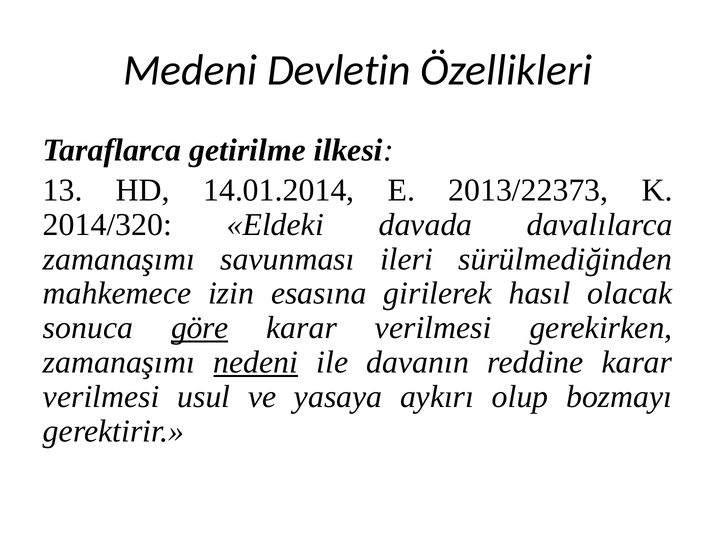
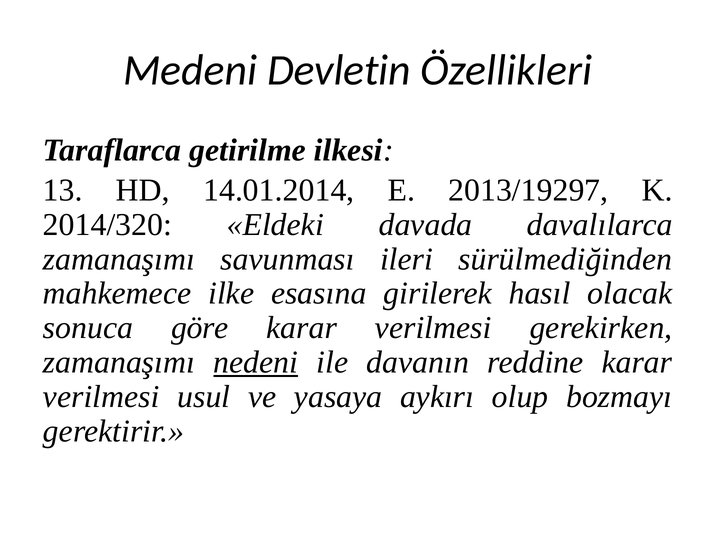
2013/22373: 2013/22373 -> 2013/19297
izin: izin -> ilke
göre underline: present -> none
